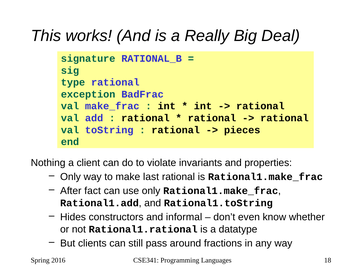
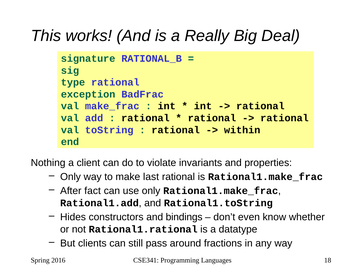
pieces: pieces -> within
informal: informal -> bindings
